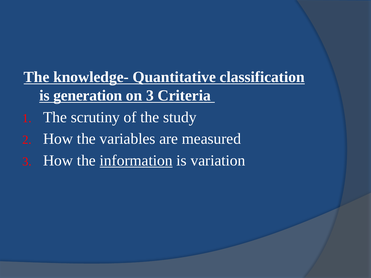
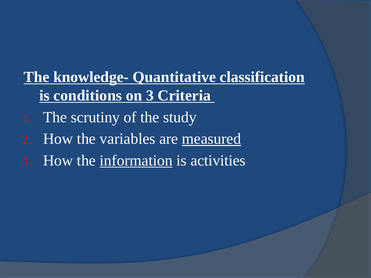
generation: generation -> conditions
measured underline: none -> present
variation: variation -> activities
